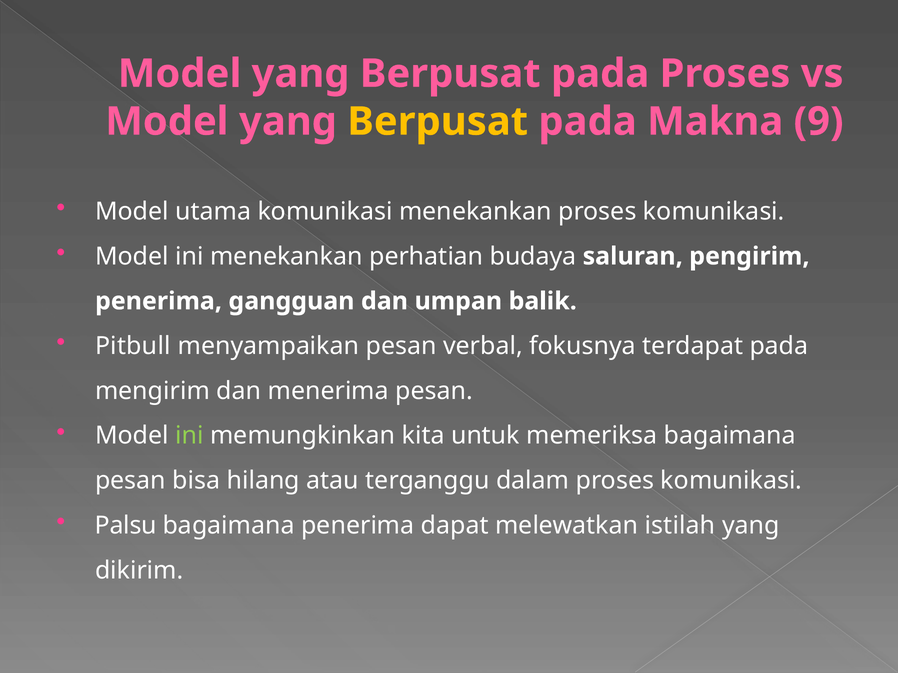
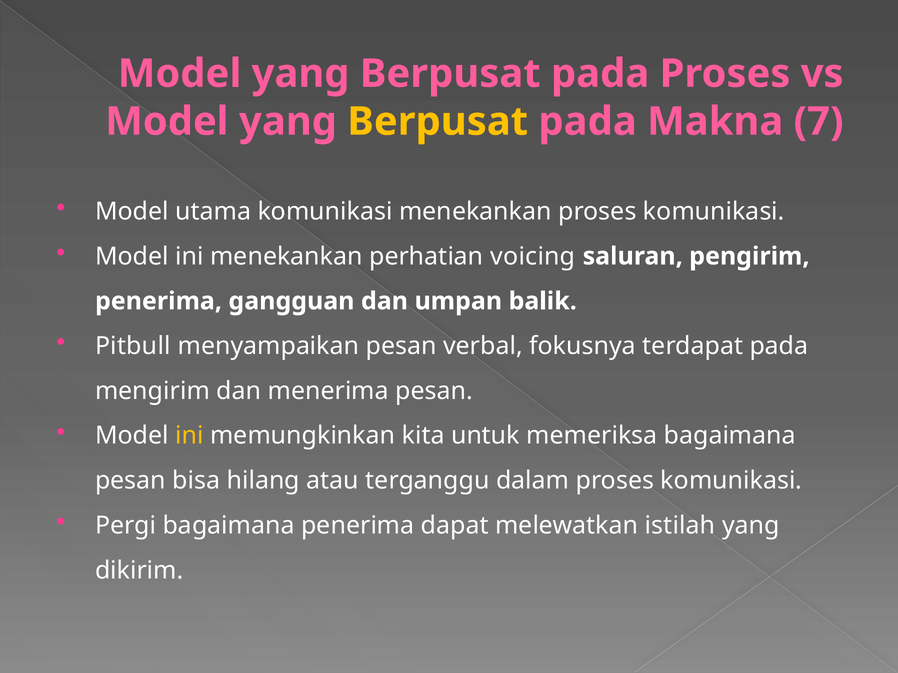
9: 9 -> 7
budaya: budaya -> voicing
ini at (189, 436) colour: light green -> yellow
Palsu: Palsu -> Pergi
